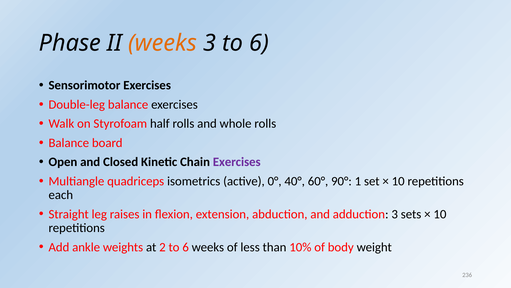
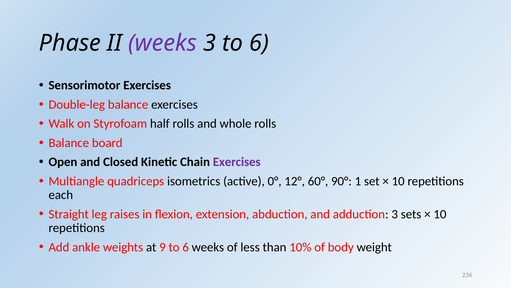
weeks at (163, 43) colour: orange -> purple
40°: 40° -> 12°
2: 2 -> 9
